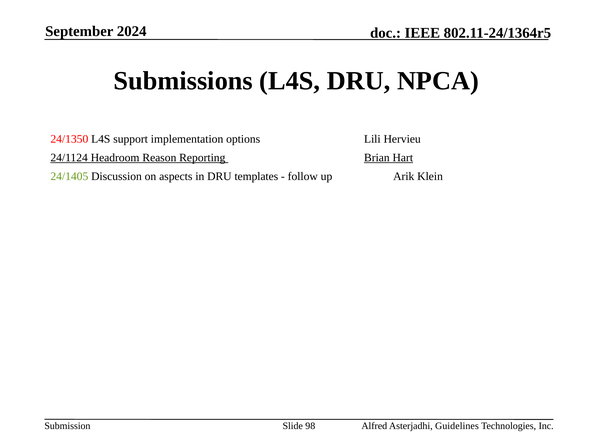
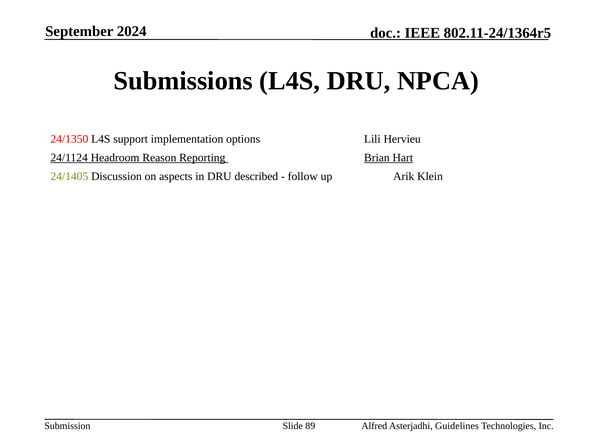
templates: templates -> described
98: 98 -> 89
